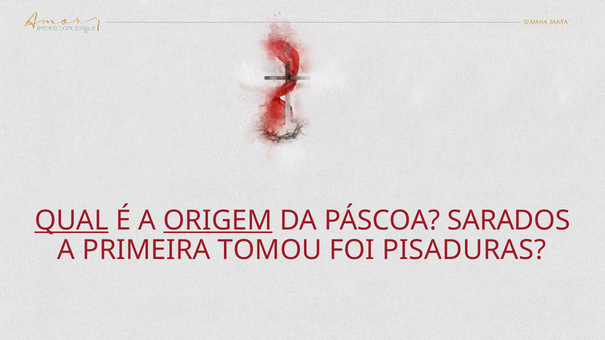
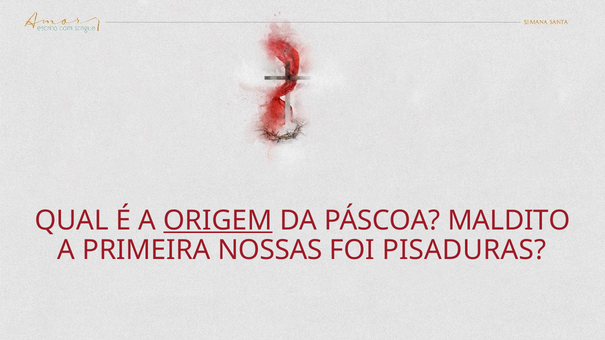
QUAL underline: present -> none
SARADOS: SARADOS -> MALDITO
TOMOU: TOMOU -> NOSSAS
